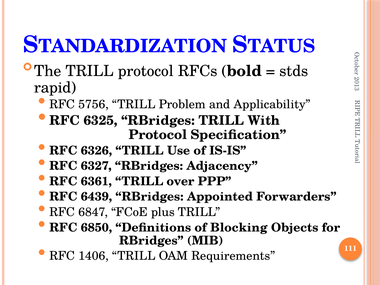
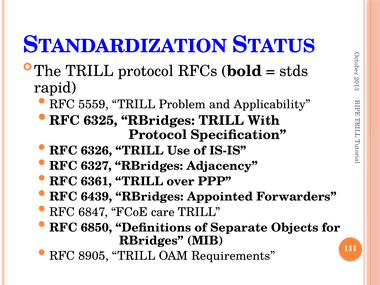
5756: 5756 -> 5559
plus: plus -> care
Blocking: Blocking -> Separate
1406: 1406 -> 8905
